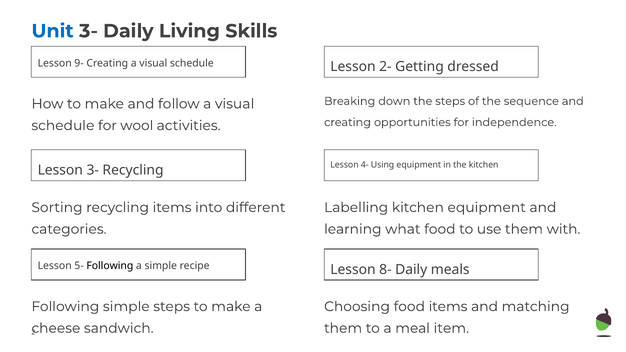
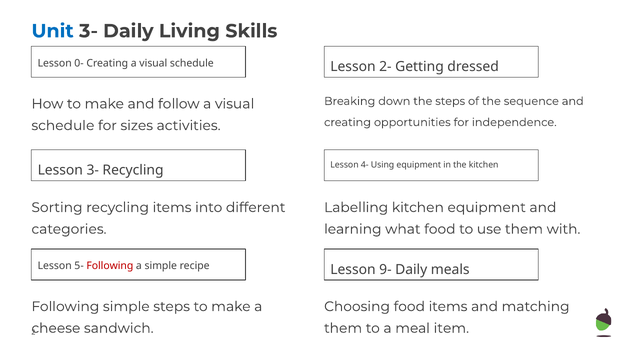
9-: 9- -> 0-
wool: wool -> sizes
Following at (110, 266) colour: black -> red
8-: 8- -> 9-
